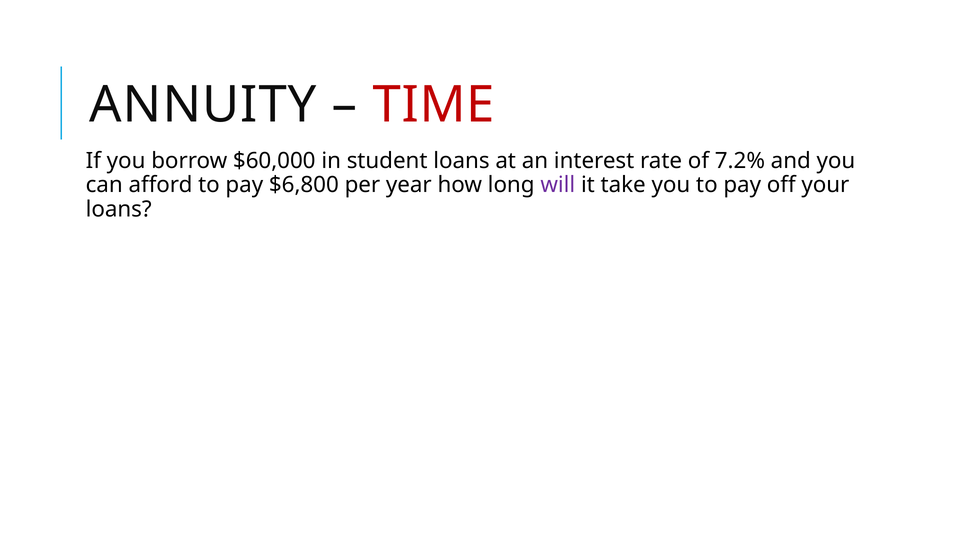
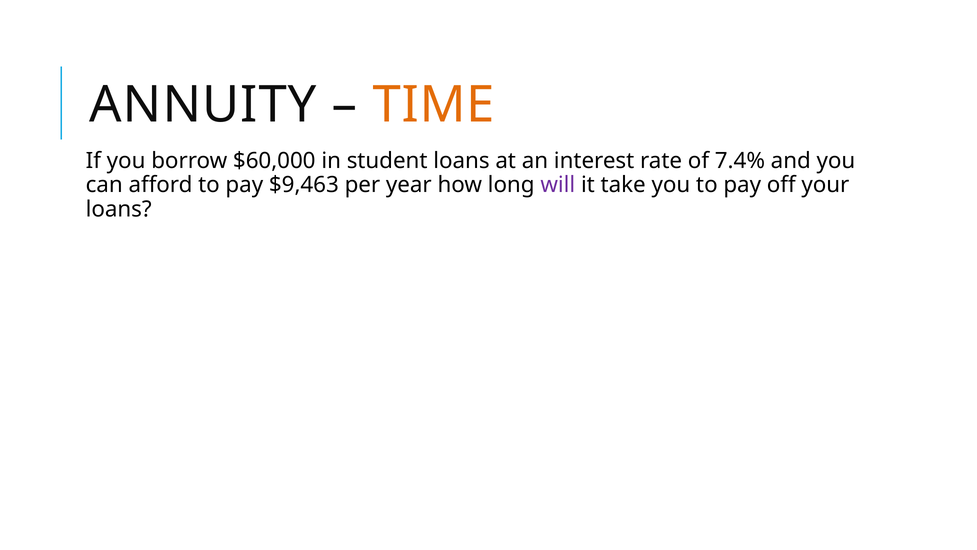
TIME colour: red -> orange
7.2%: 7.2% -> 7.4%
$6,800: $6,800 -> $9,463
